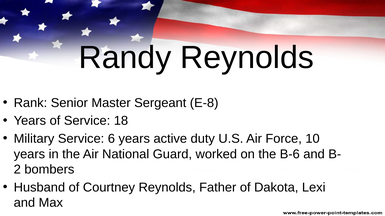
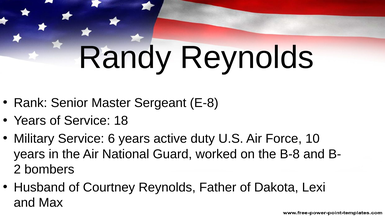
B-6: B-6 -> B-8
